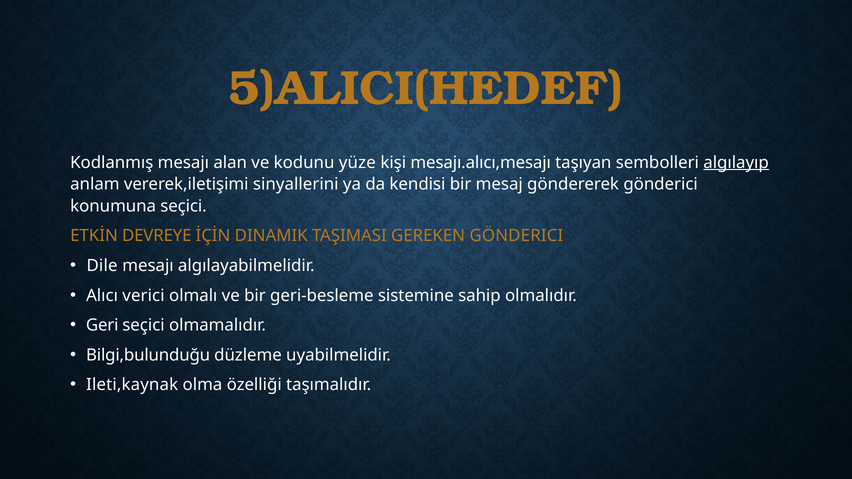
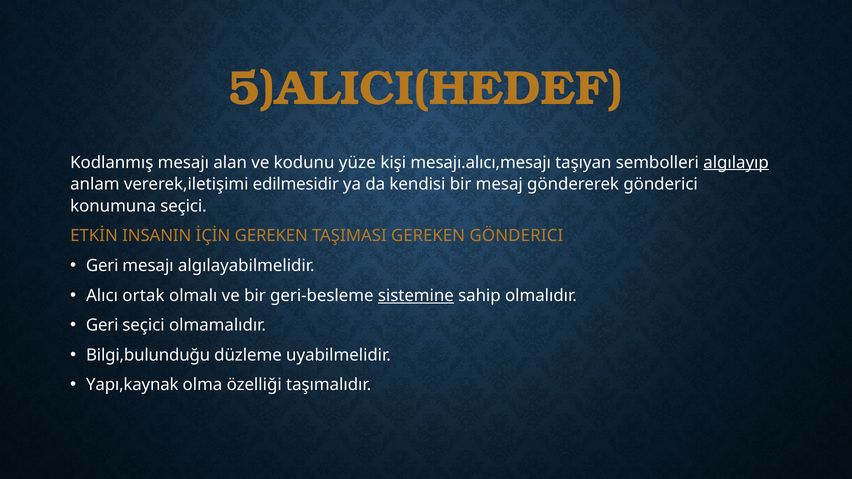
sinyallerini: sinyallerini -> edilmesidir
DEVREYE: DEVREYE -> INSANIN
İÇİN DINAMIK: DINAMIK -> GEREKEN
Dile at (102, 266): Dile -> Geri
verici: verici -> ortak
sistemine underline: none -> present
Ileti,kaynak: Ileti,kaynak -> Yapı,kaynak
